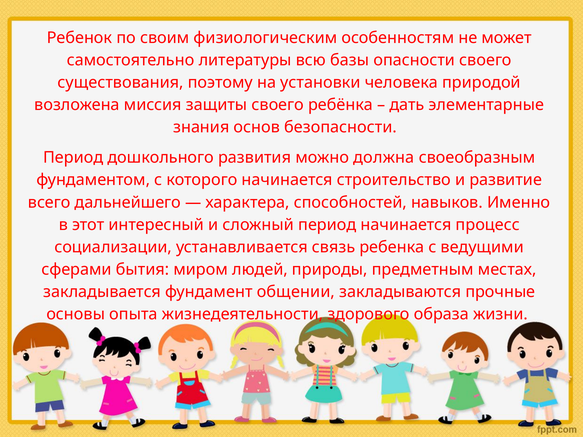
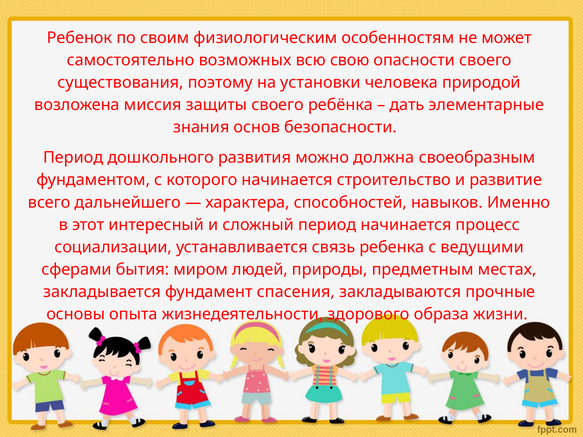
литературы: литературы -> возможных
базы: базы -> свою
общении: общении -> спасения
